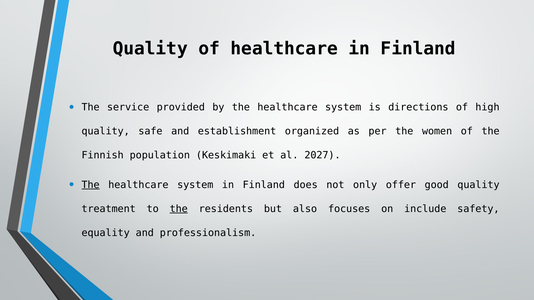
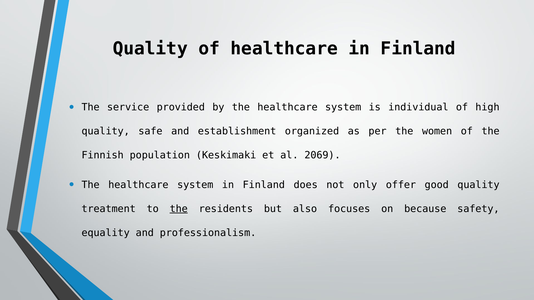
directions: directions -> individual
2027: 2027 -> 2069
The at (91, 185) underline: present -> none
include: include -> because
